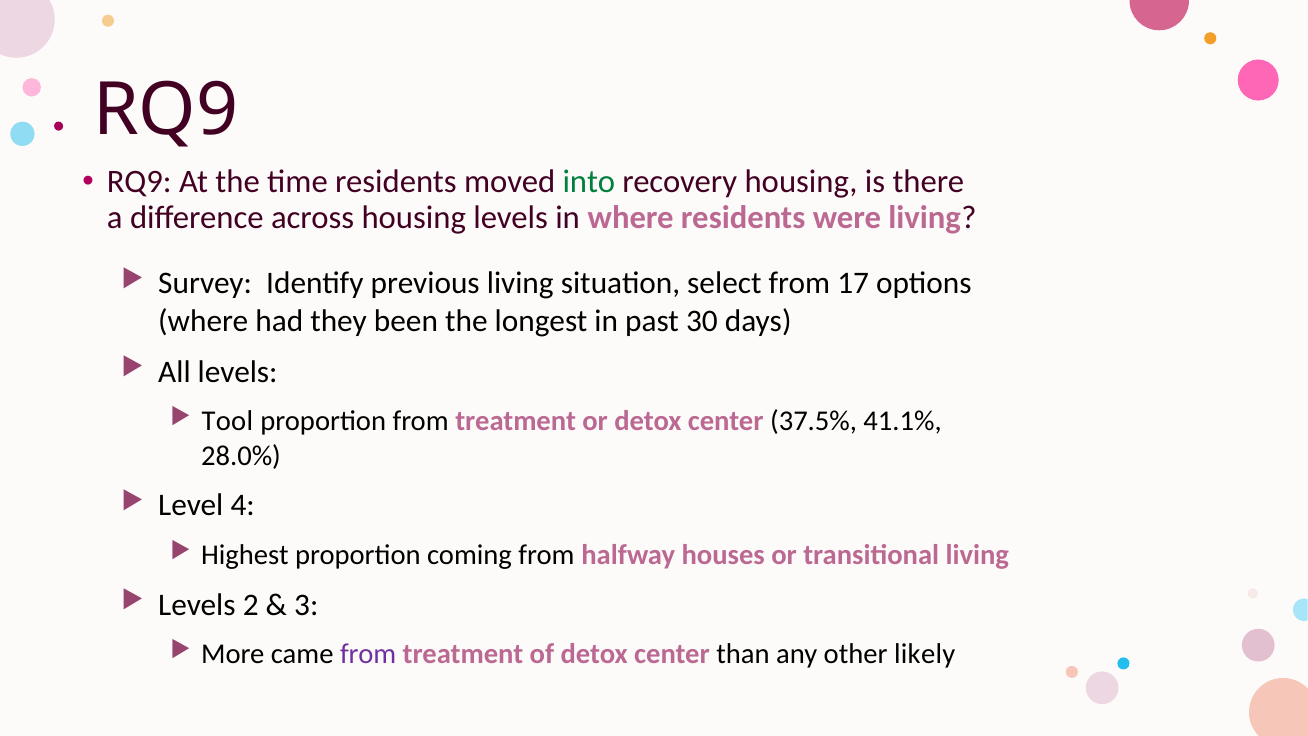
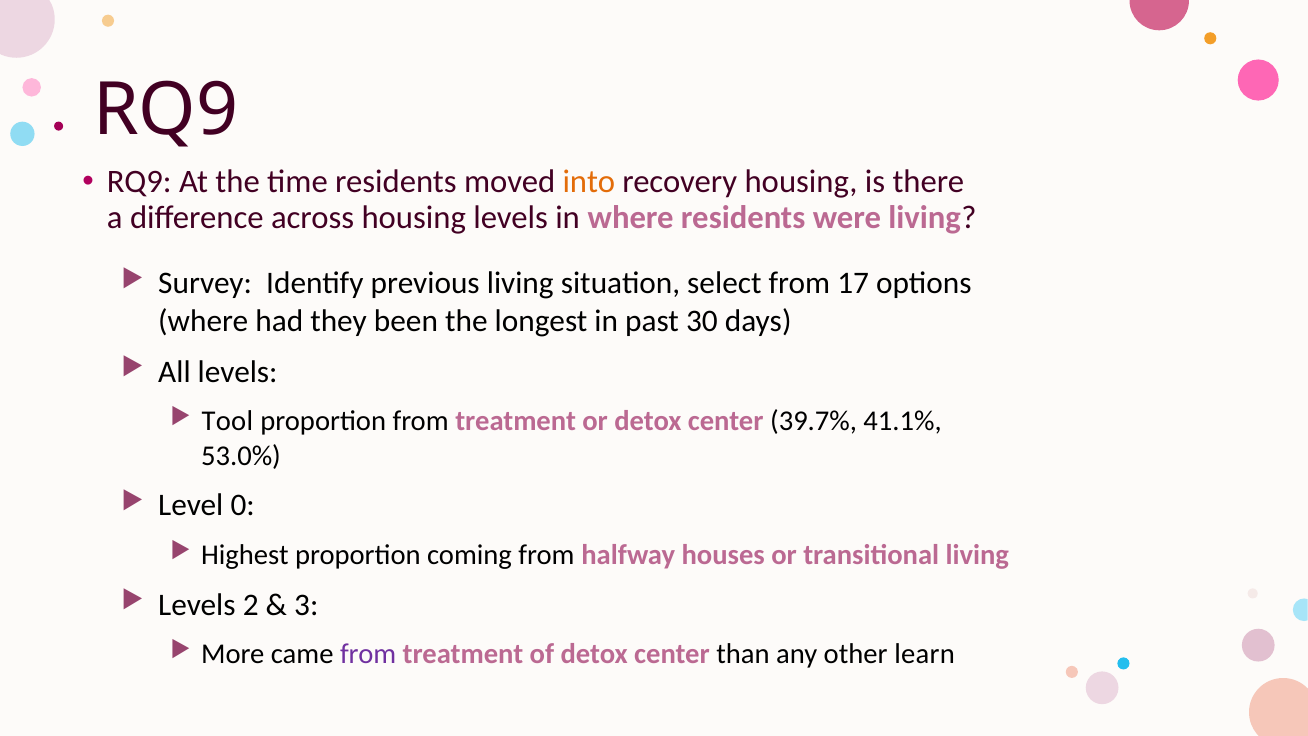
into colour: green -> orange
37.5%: 37.5% -> 39.7%
28.0%: 28.0% -> 53.0%
4: 4 -> 0
likely: likely -> learn
